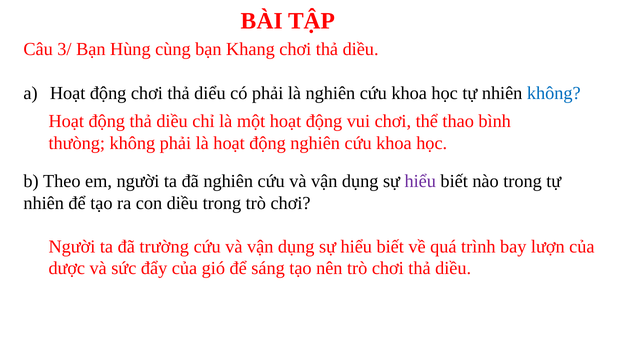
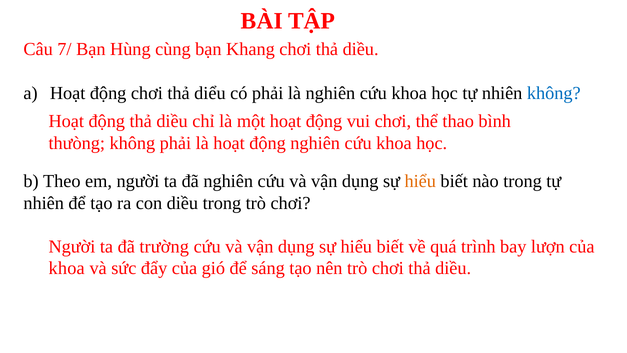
3/: 3/ -> 7/
hiểu at (420, 181) colour: purple -> orange
dược at (67, 268): dược -> khoa
